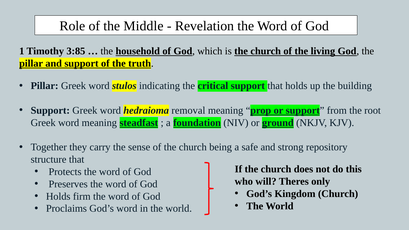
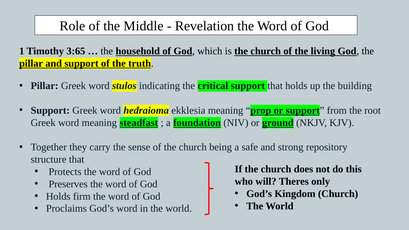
3:85: 3:85 -> 3:65
removal: removal -> ekklesia
